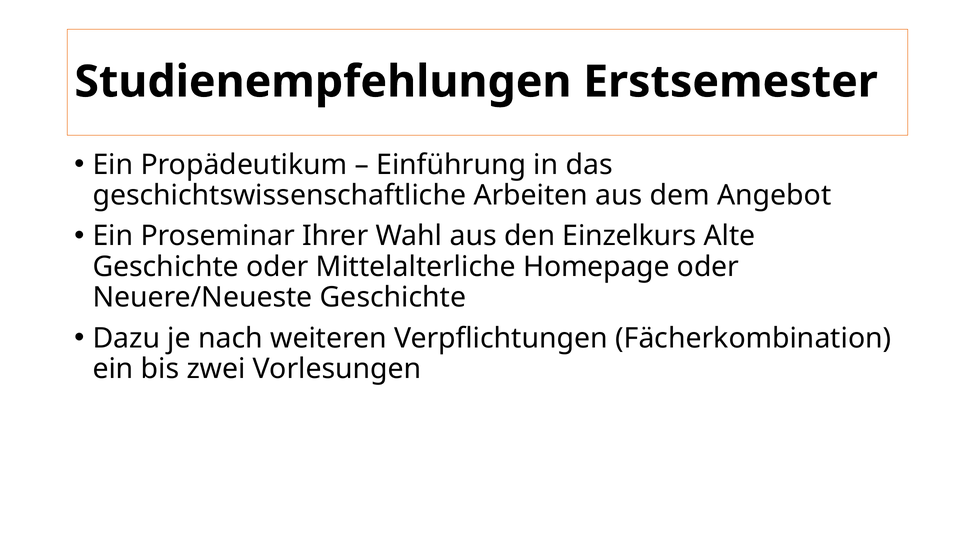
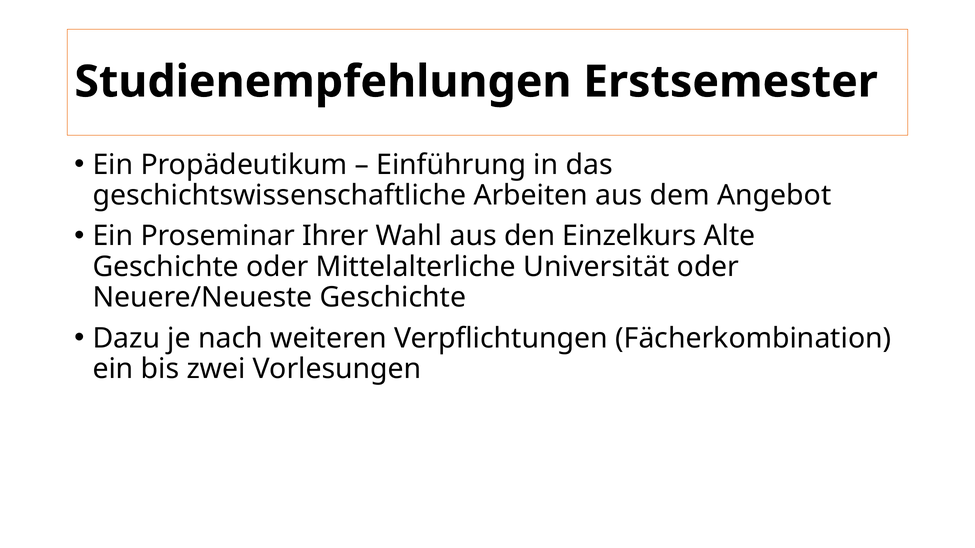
Homepage: Homepage -> Universität
